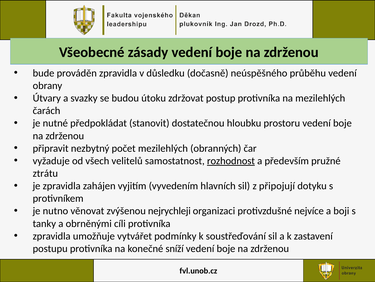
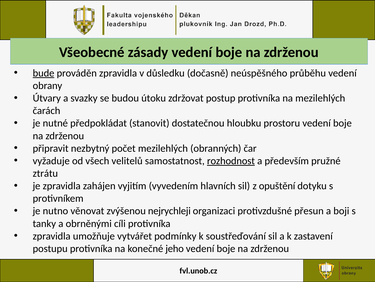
bude underline: none -> present
připojují: připojují -> opuštění
nejvíce: nejvíce -> přesun
sníží: sníží -> jeho
